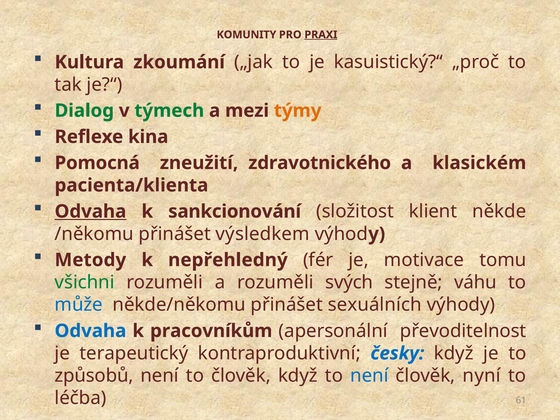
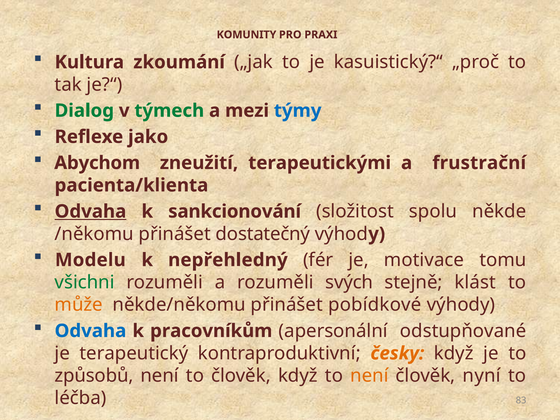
PRAXI underline: present -> none
týmy colour: orange -> blue
kina: kina -> jako
Pomocná: Pomocná -> Abychom
zdravotnického: zdravotnického -> terapeutickými
klasickém: klasickém -> frustrační
klient: klient -> spolu
výsledkem: výsledkem -> dostatečný
Metody: Metody -> Modelu
váhu: váhu -> klást
může colour: blue -> orange
sexuálních: sexuálních -> pobídkové
převoditelnost: převoditelnost -> odstupňované
česky colour: blue -> orange
není at (369, 376) colour: blue -> orange
61: 61 -> 83
